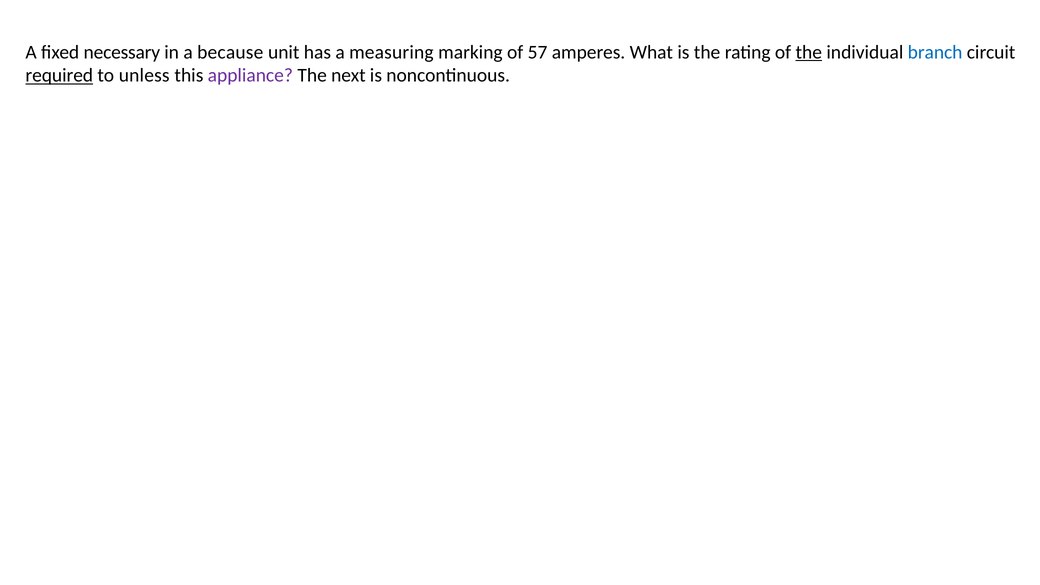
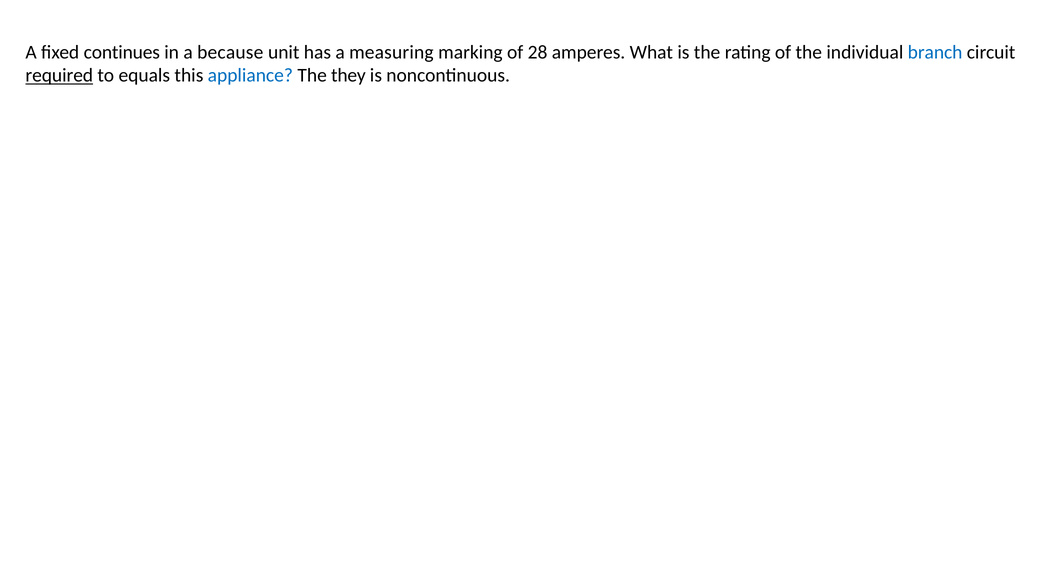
necessary: necessary -> continues
57: 57 -> 28
the at (809, 52) underline: present -> none
unless: unless -> equals
appliance colour: purple -> blue
next: next -> they
